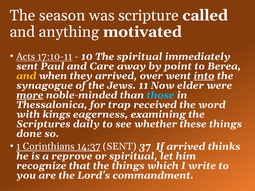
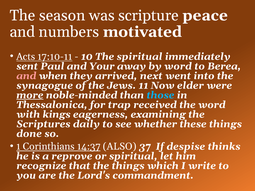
called: called -> peace
anything: anything -> numbers
Care: Care -> Your
by point: point -> word
and at (26, 76) colour: yellow -> pink
over: over -> next
into underline: present -> none
14:37 SENT: SENT -> ALSO
If arrived: arrived -> despise
